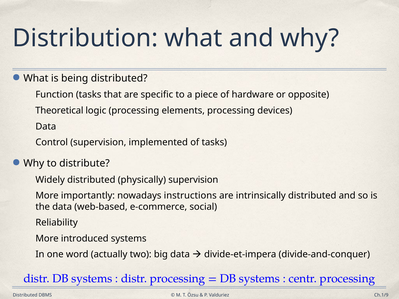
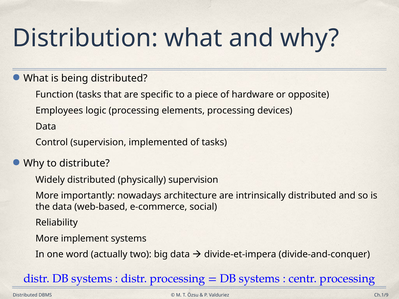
Theoretical: Theoretical -> Employees
instructions: instructions -> architecture
introduced: introduced -> implement
